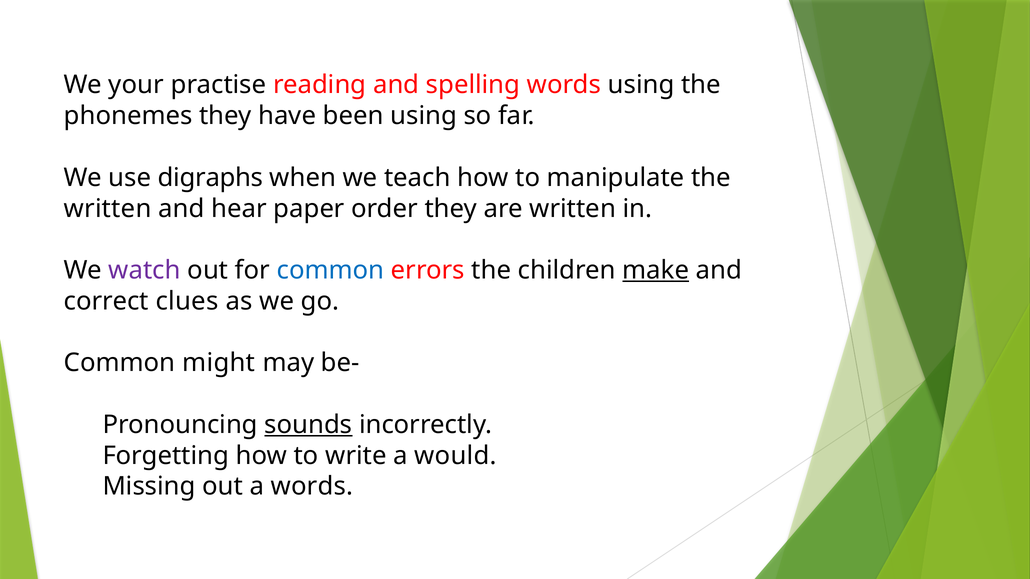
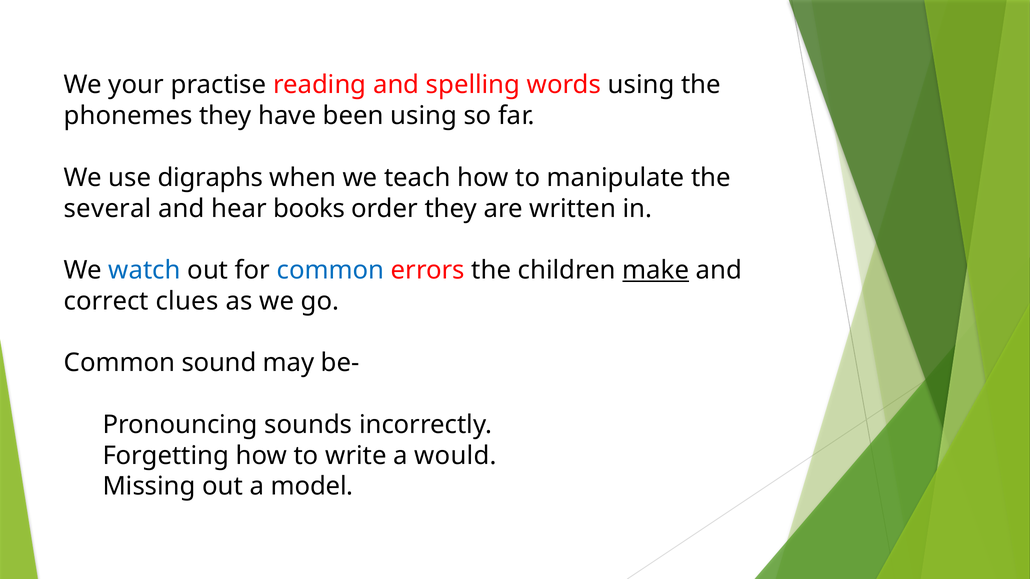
written at (108, 209): written -> several
paper: paper -> books
watch colour: purple -> blue
might: might -> sound
sounds underline: present -> none
a words: words -> model
